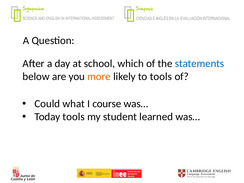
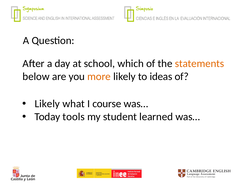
statements colour: blue -> orange
to tools: tools -> ideas
Could at (47, 104): Could -> Likely
